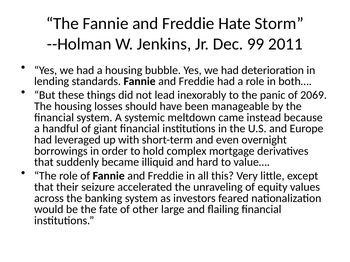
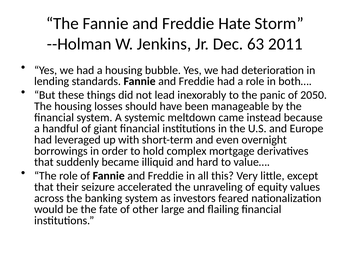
99: 99 -> 63
2069: 2069 -> 2050
